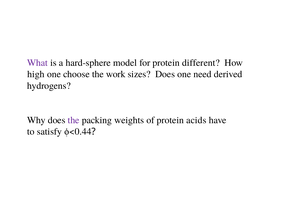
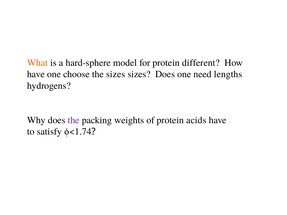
What colour: purple -> orange
high at (36, 74): high -> have
the work: work -> sizes
derived: derived -> lengths
ϕ<0.44: ϕ<0.44 -> ϕ<1.74
